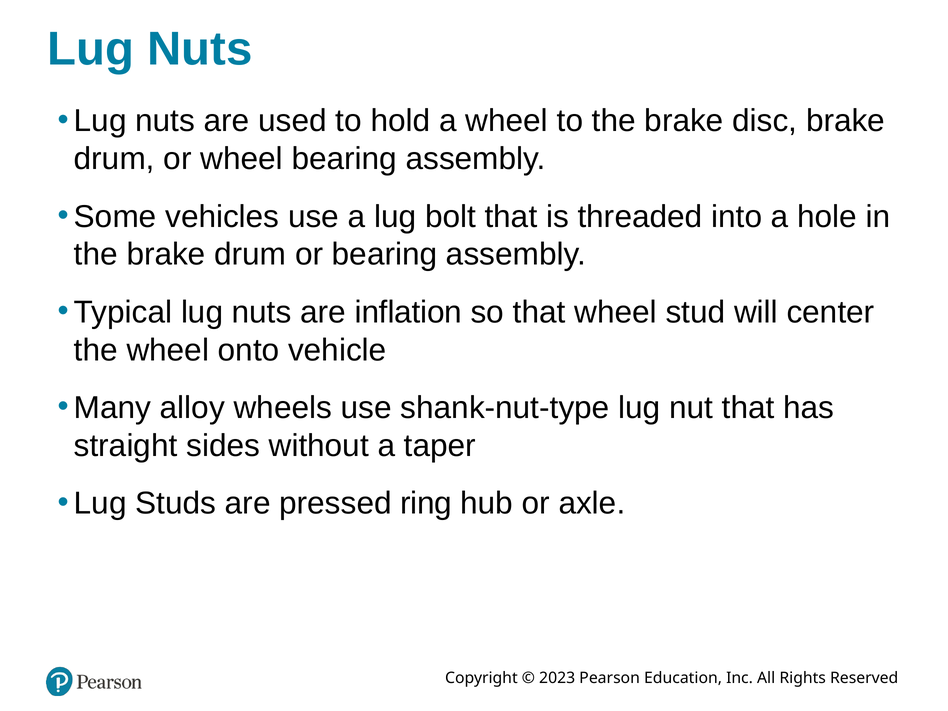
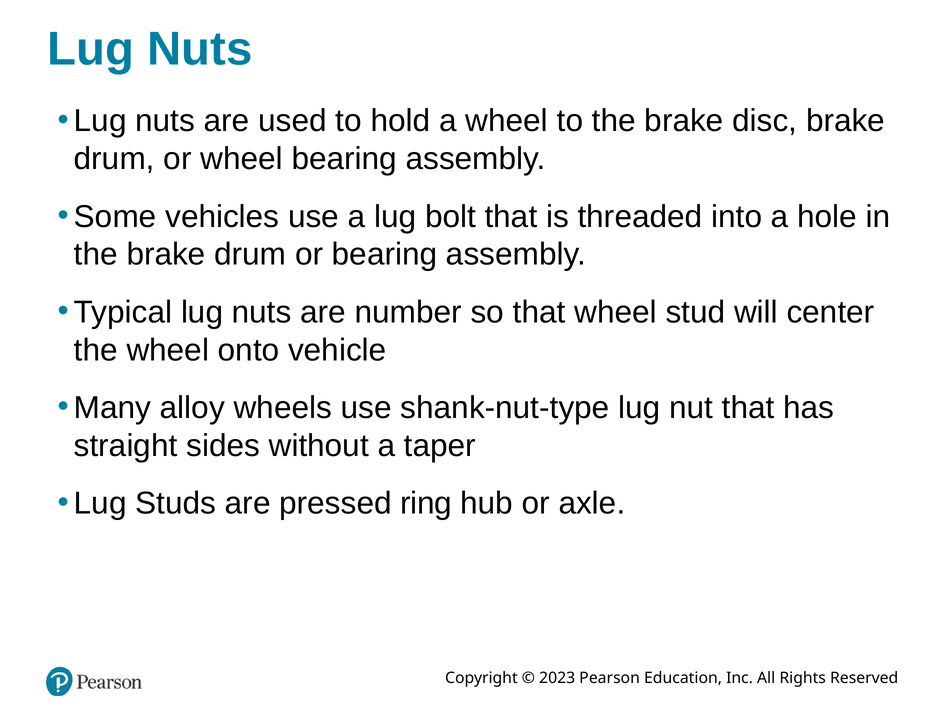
inflation: inflation -> number
